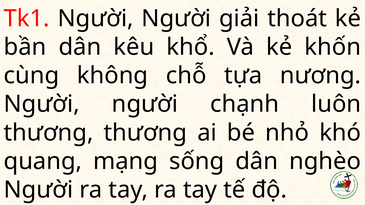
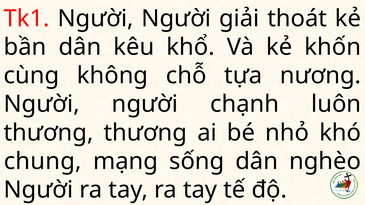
quang: quang -> chung
